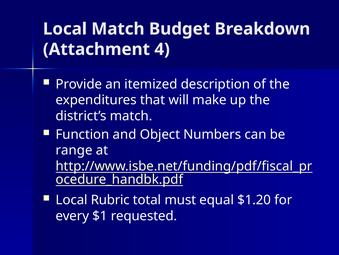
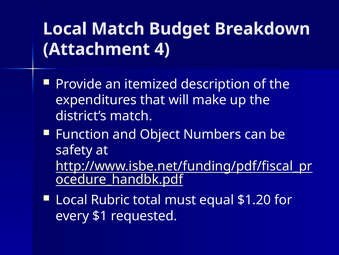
range: range -> safety
